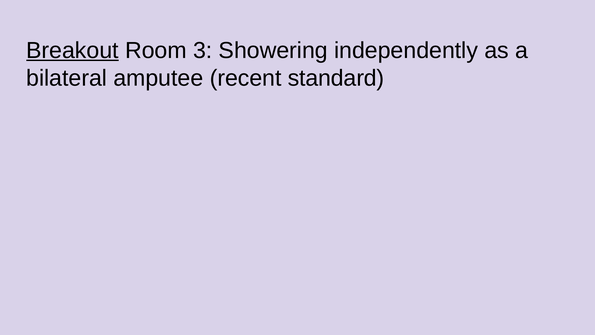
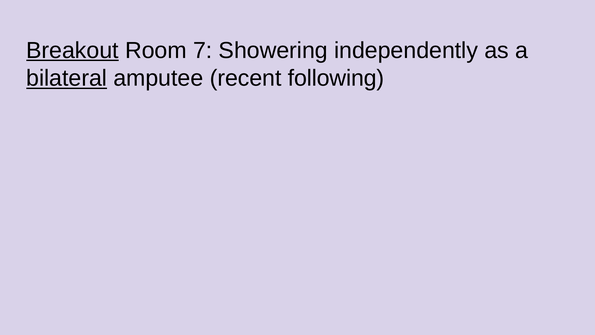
3: 3 -> 7
bilateral underline: none -> present
standard: standard -> following
